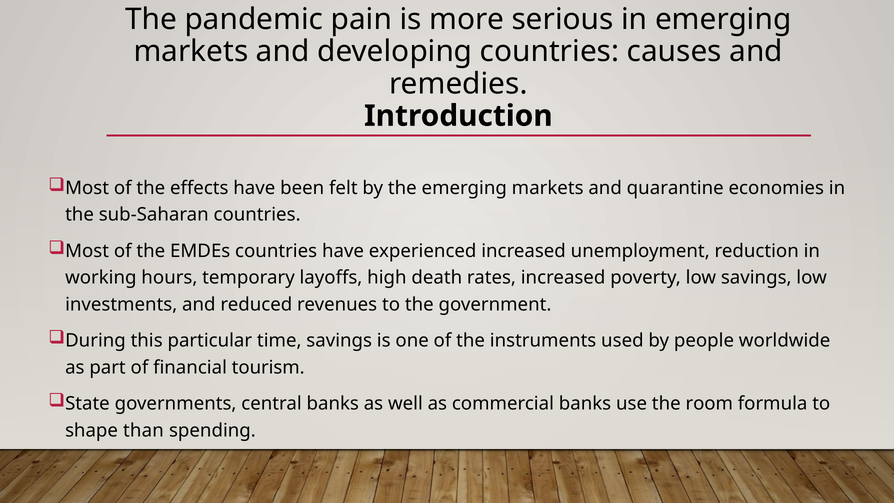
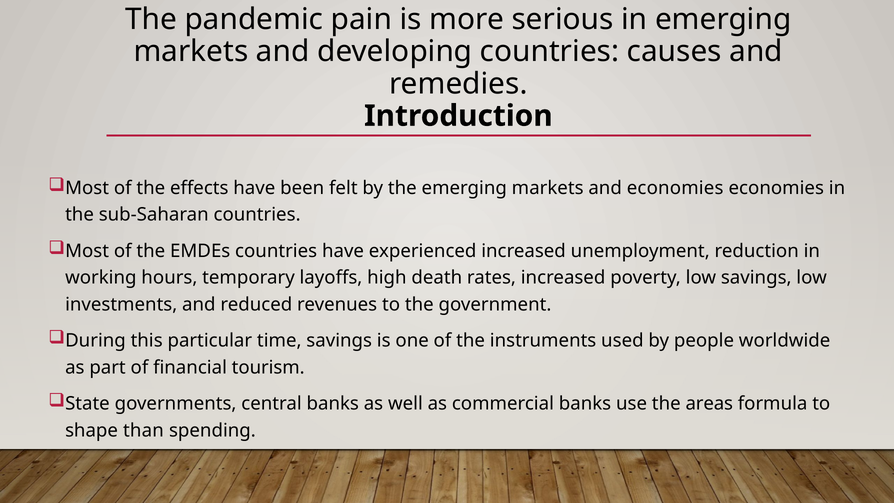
and quarantine: quarantine -> economies
room: room -> areas
